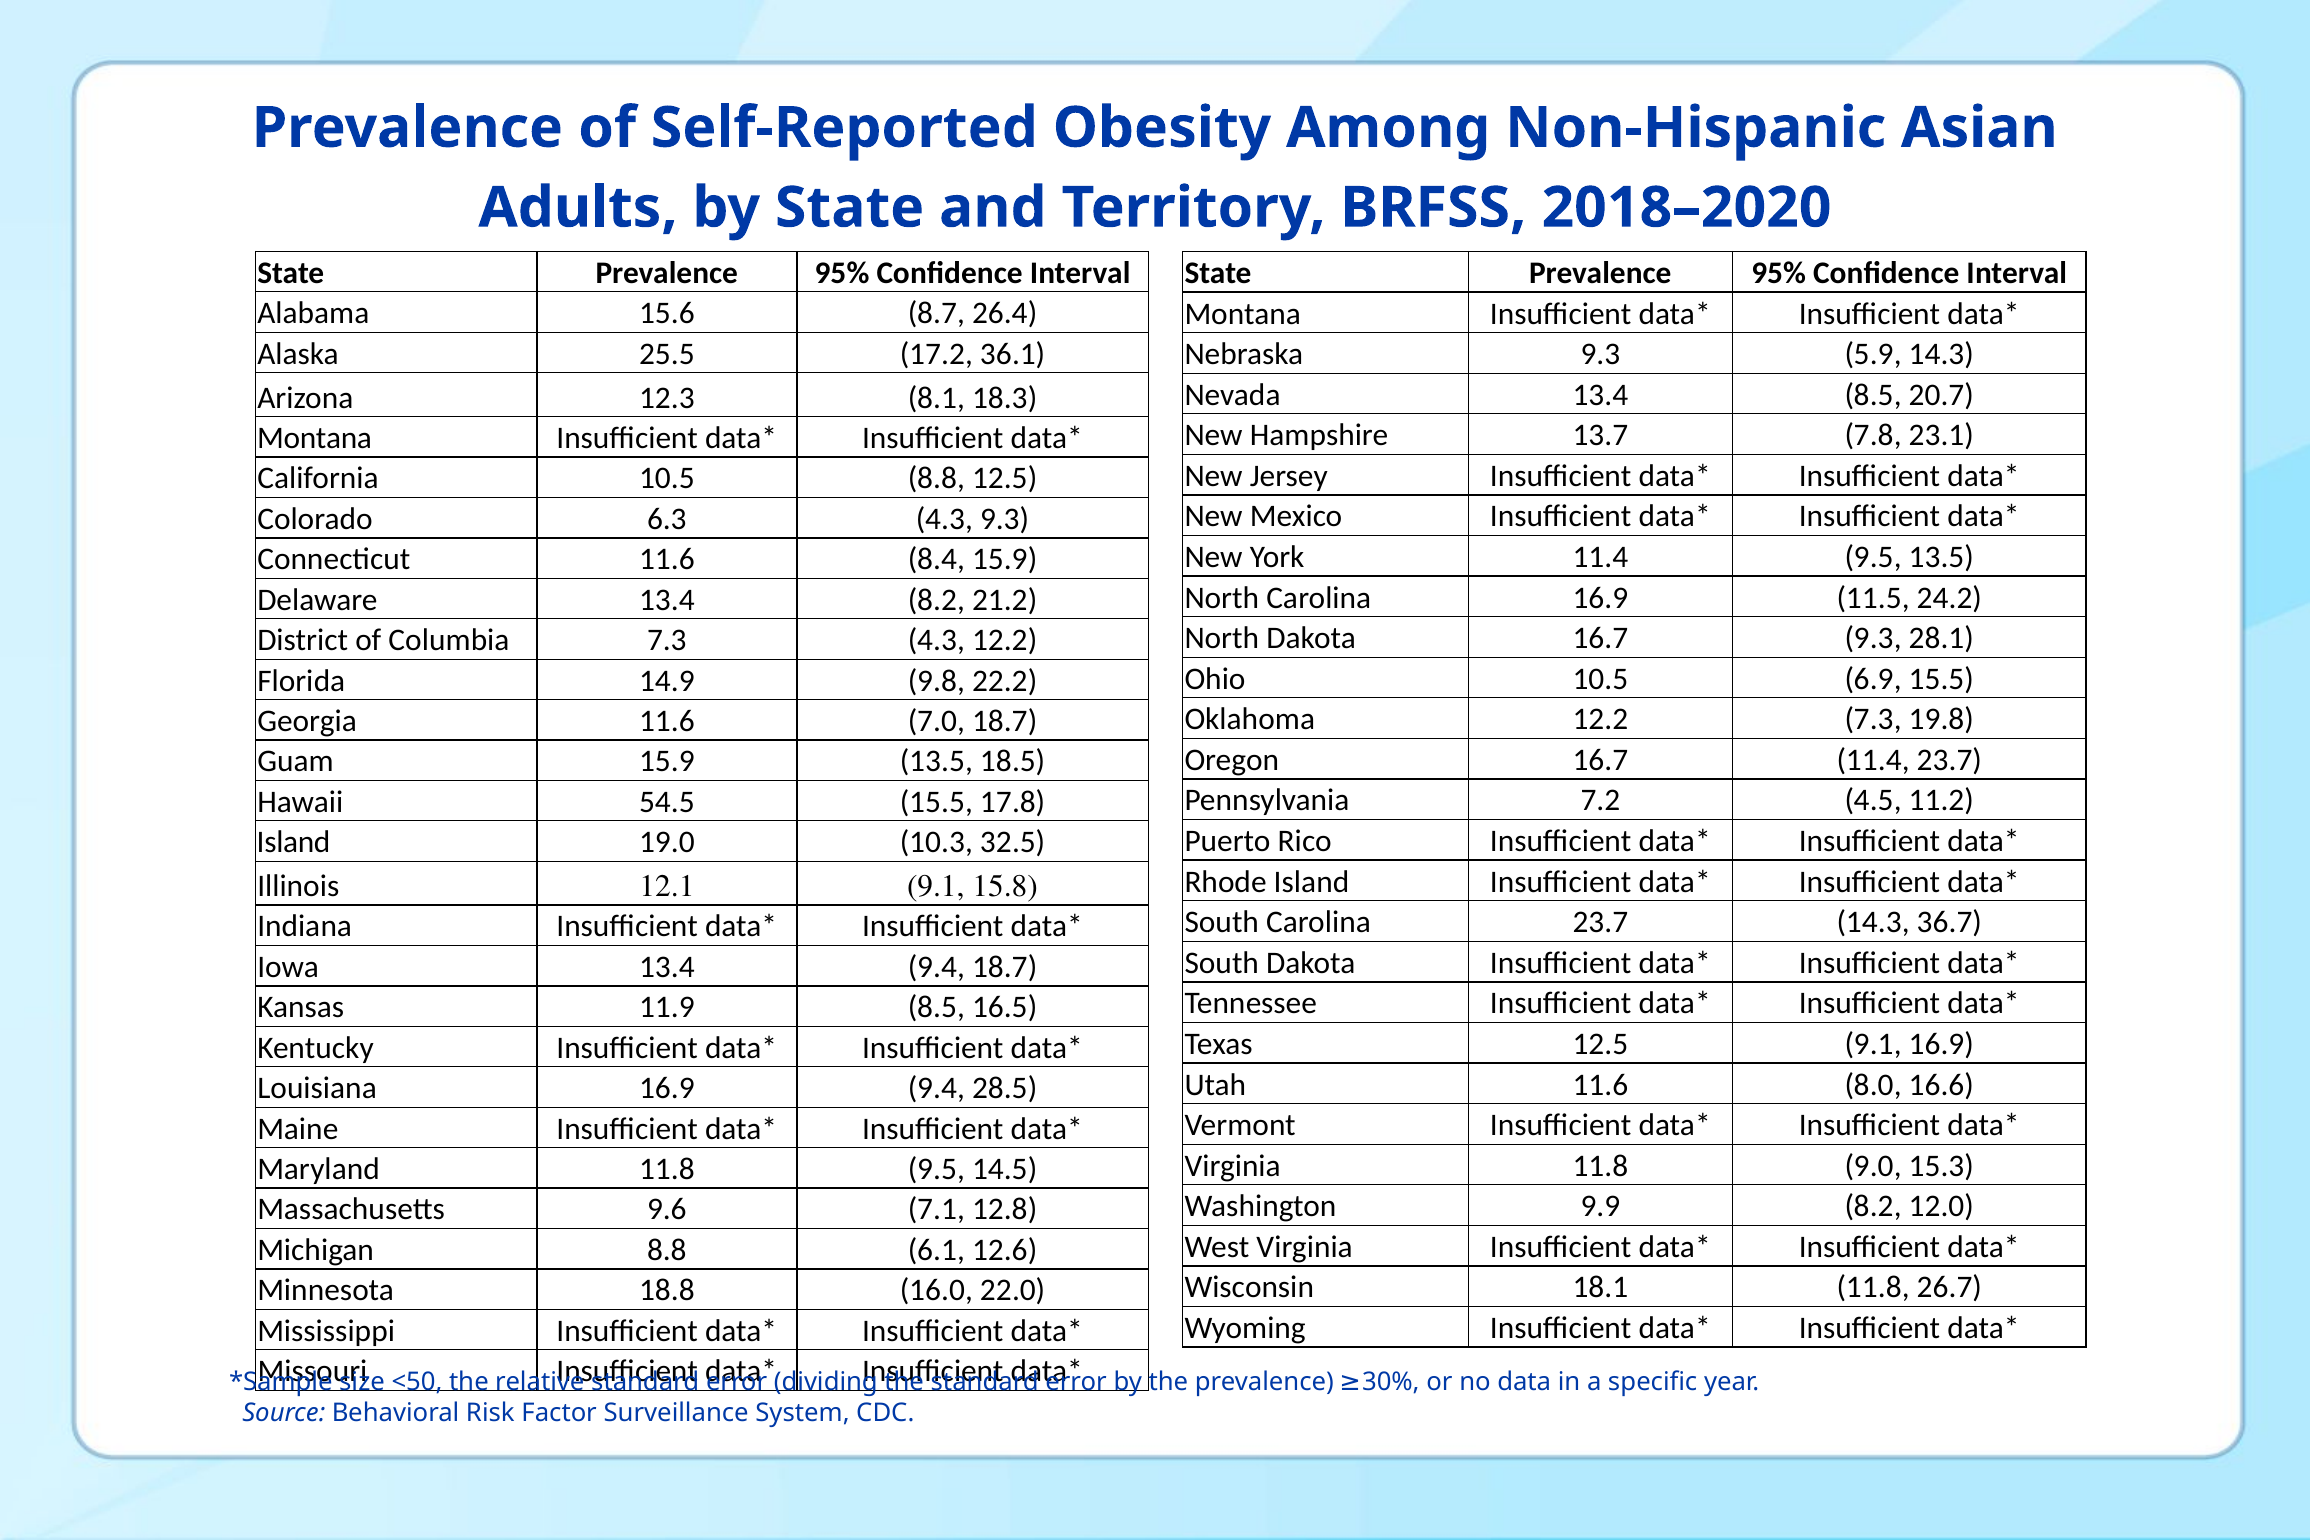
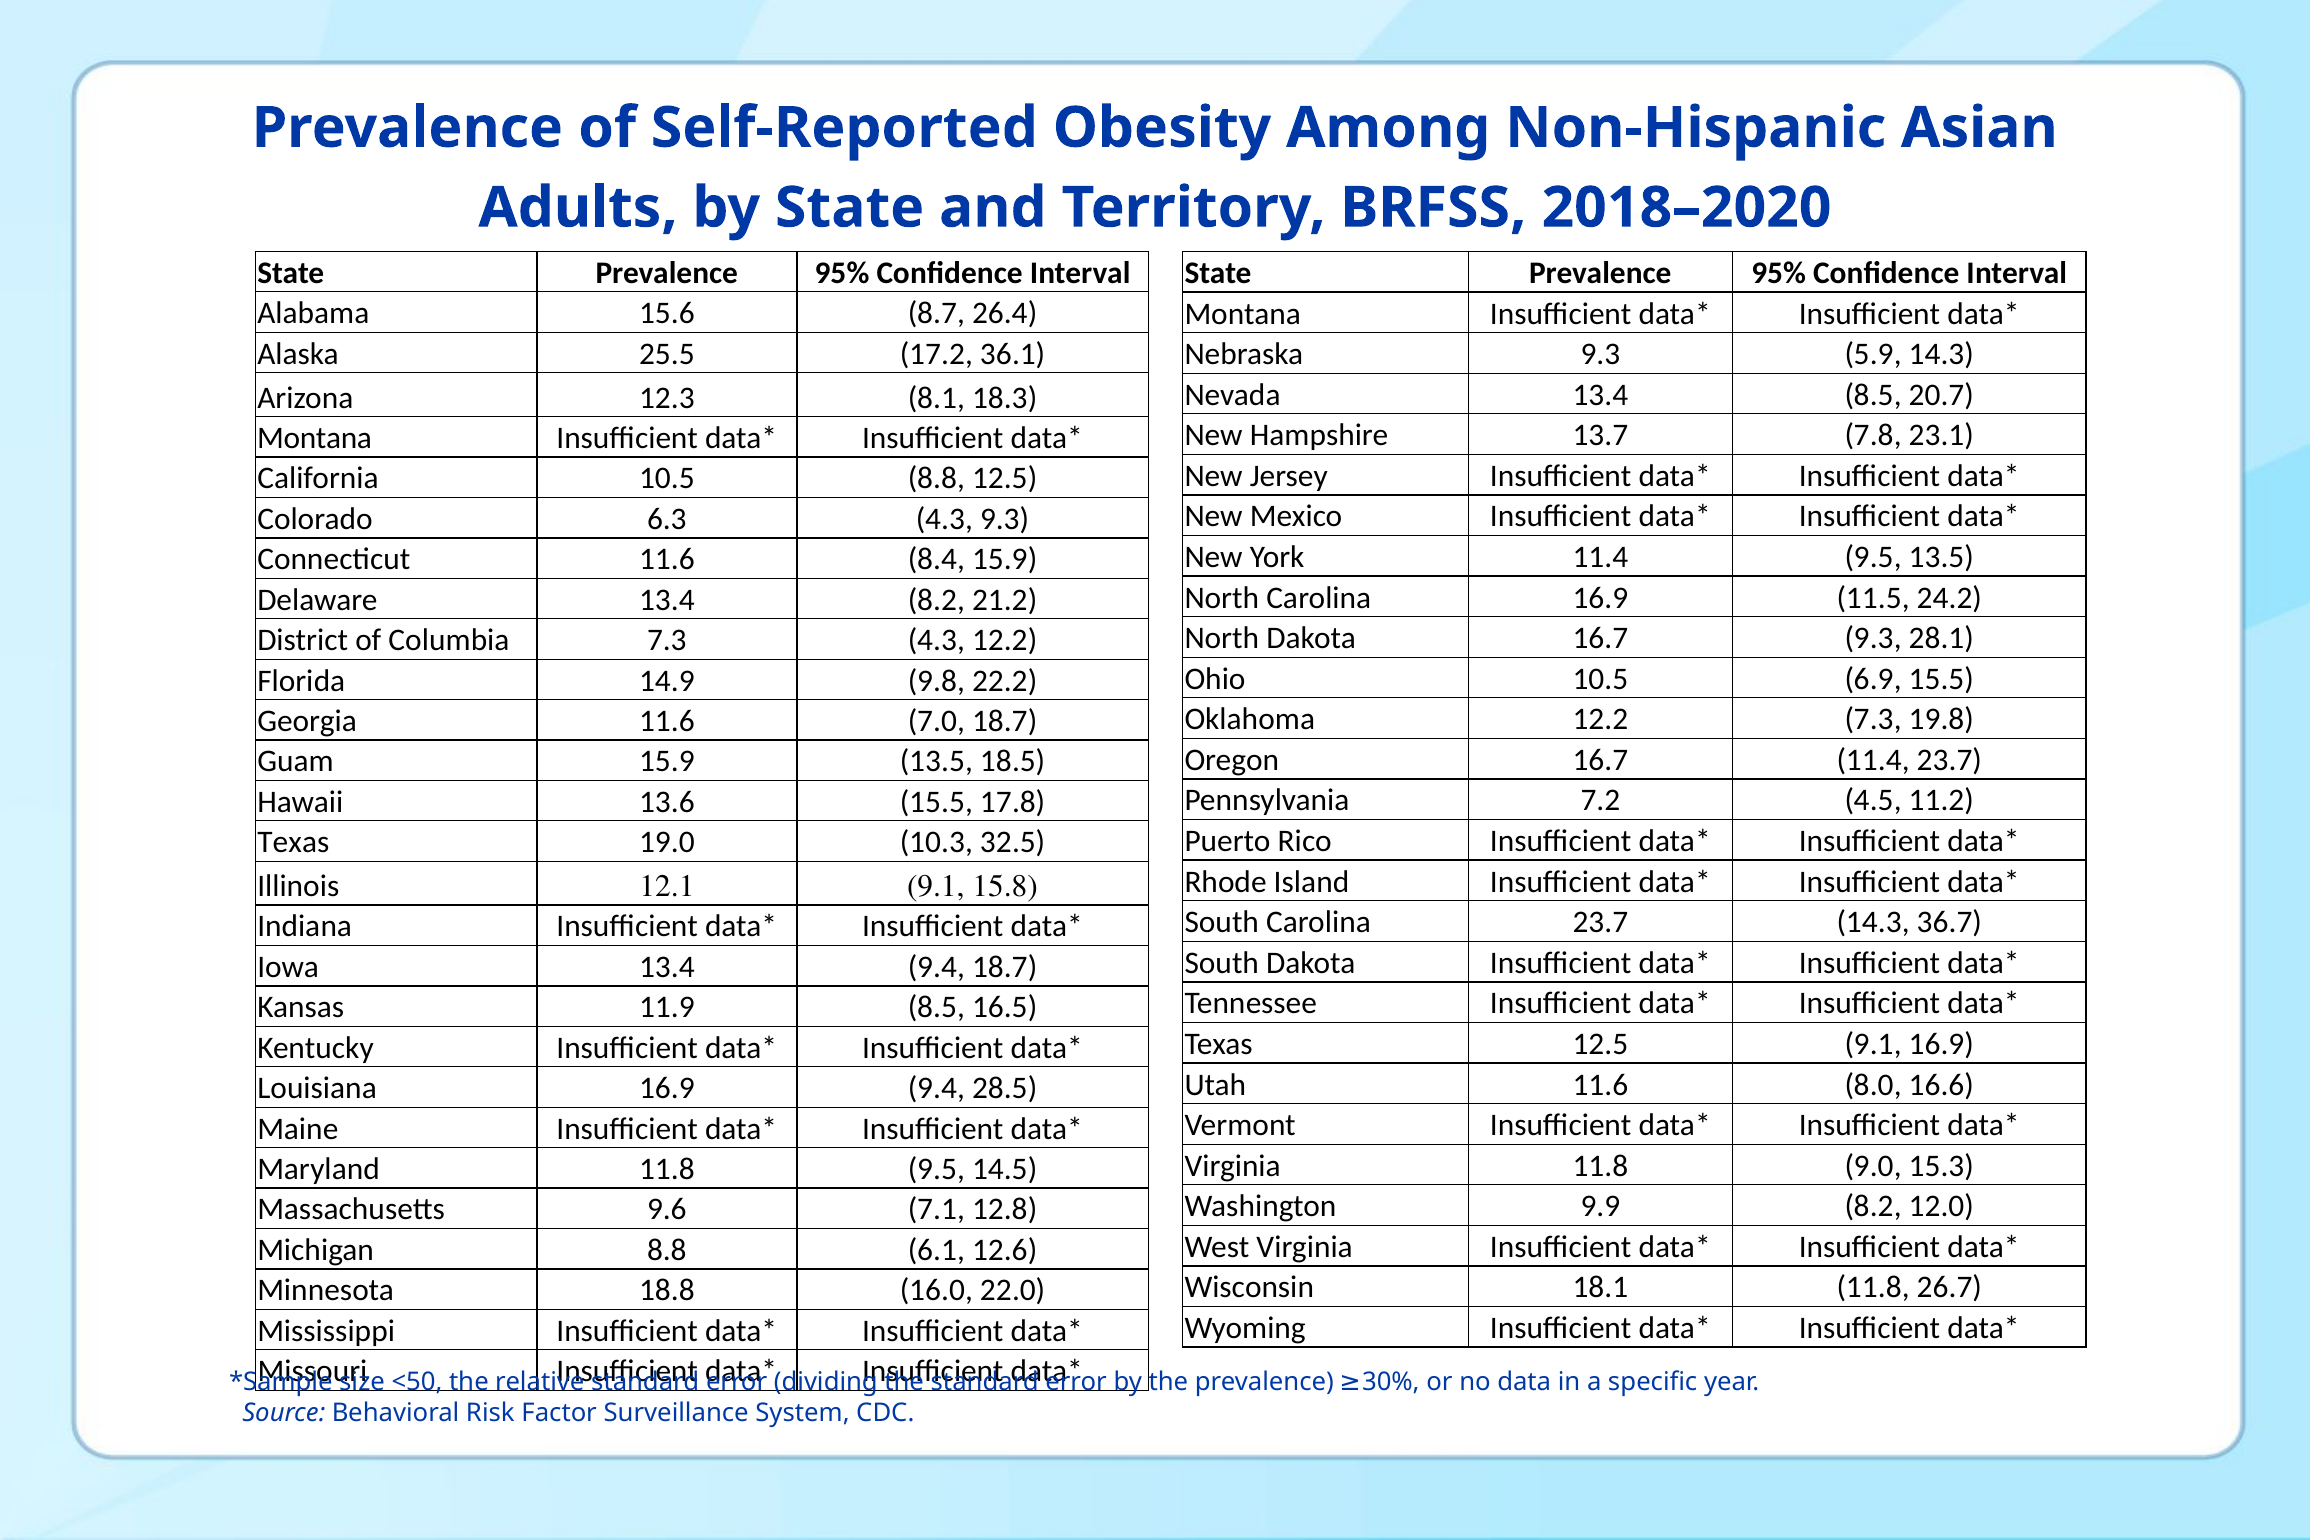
54.5: 54.5 -> 13.6
Island at (294, 842): Island -> Texas
